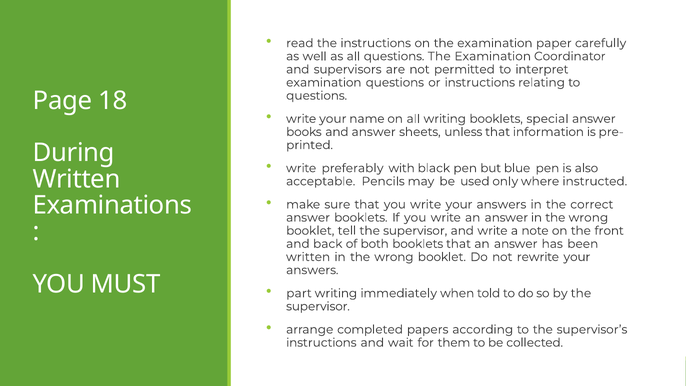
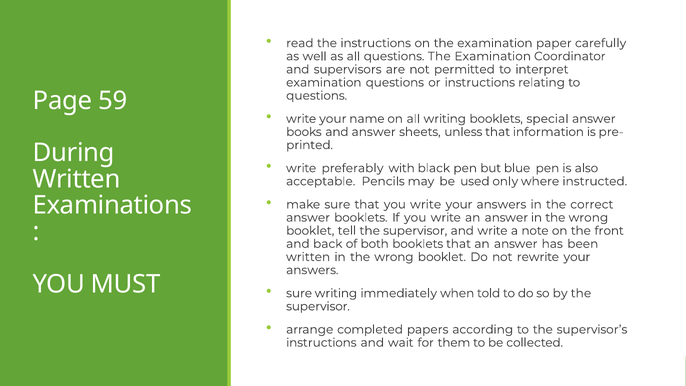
18: 18 -> 59
part at (299, 293): part -> sure
